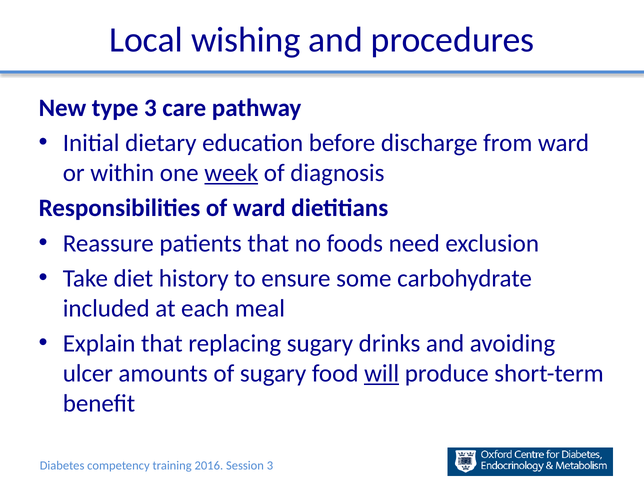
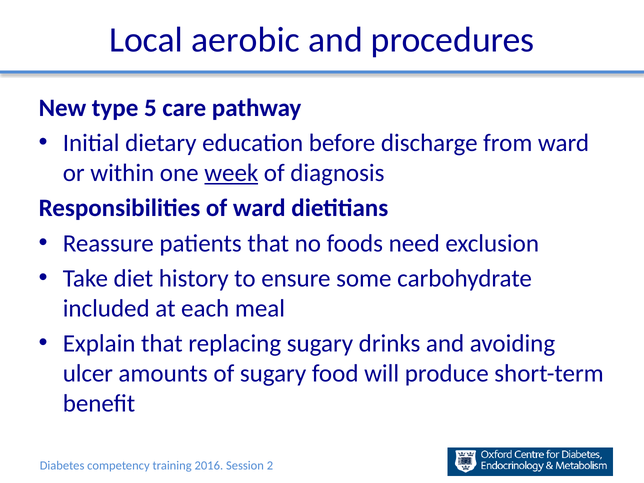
wishing: wishing -> aerobic
type 3: 3 -> 5
will underline: present -> none
3 at (270, 466): 3 -> 2
